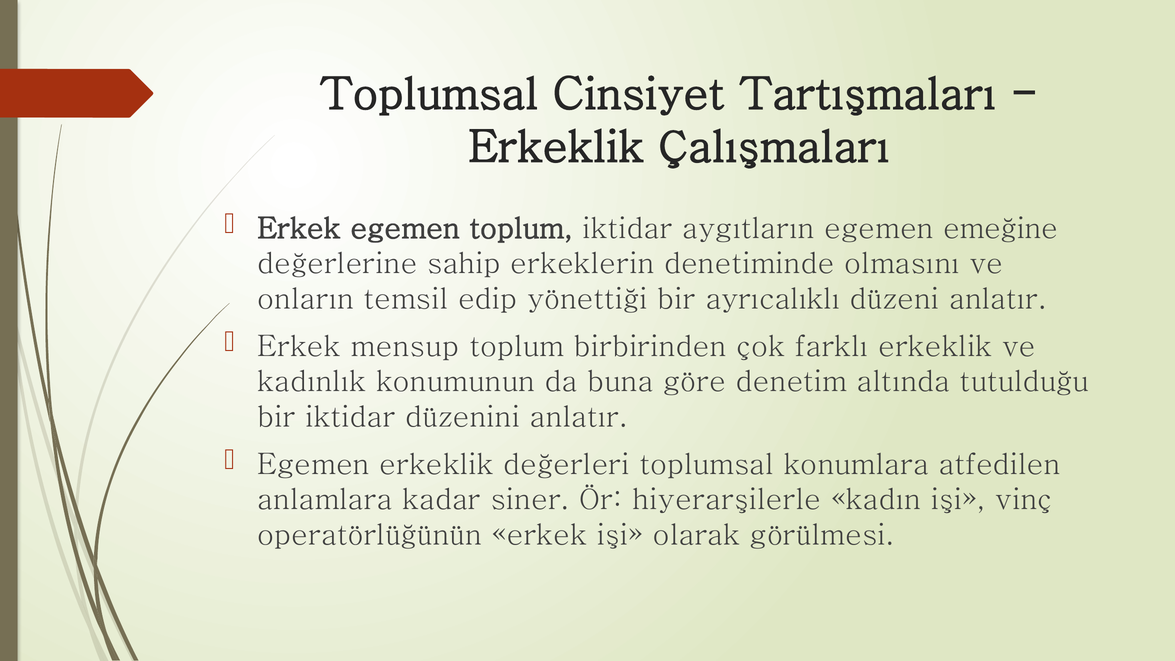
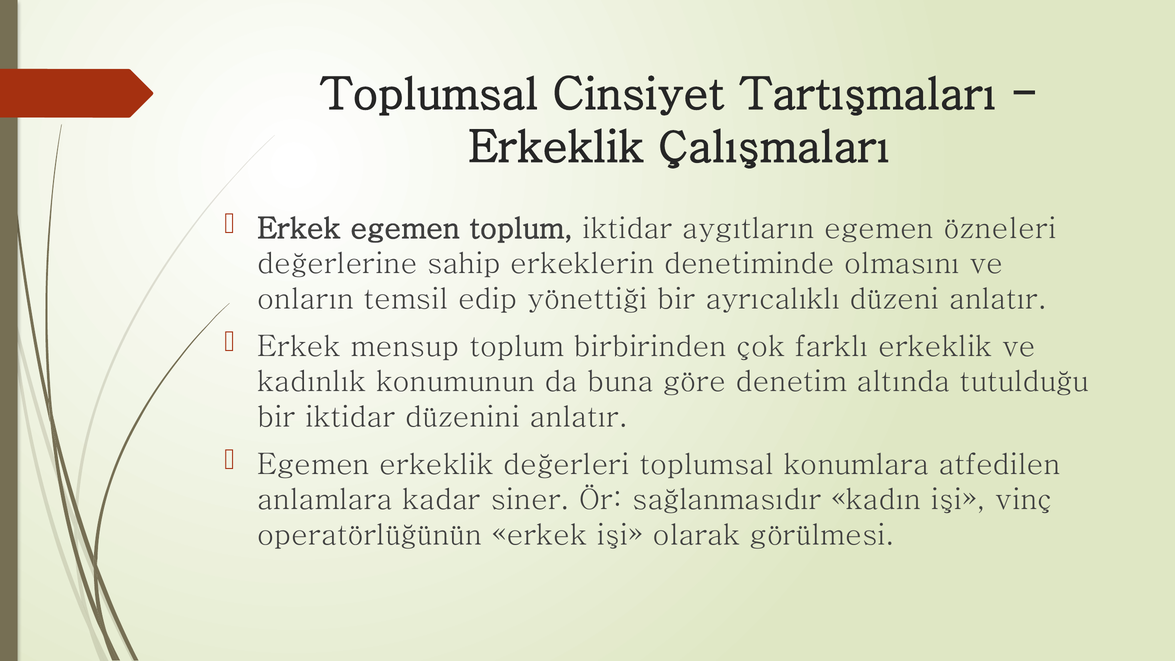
emeğine: emeğine -> özneleri
hiyerarşilerle: hiyerarşilerle -> sağlanmasıdır
